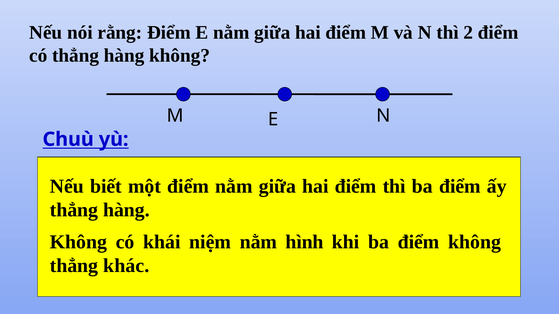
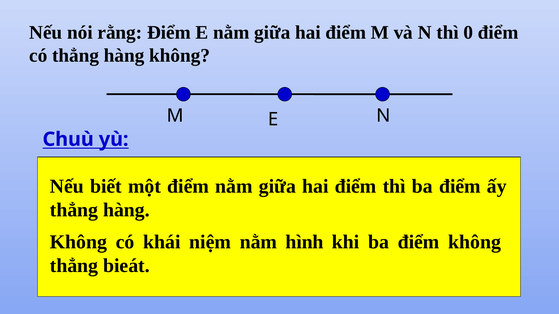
2: 2 -> 0
khác: khác -> bieát
